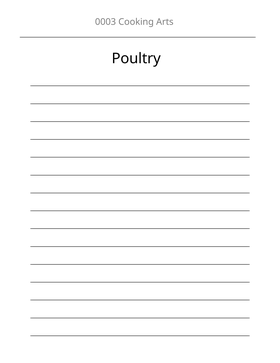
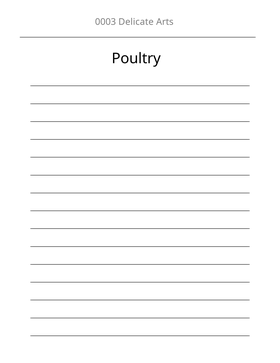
Cooking: Cooking -> Delicate
